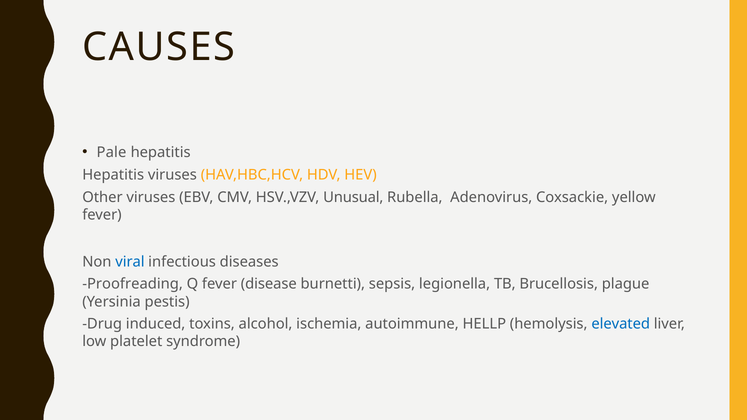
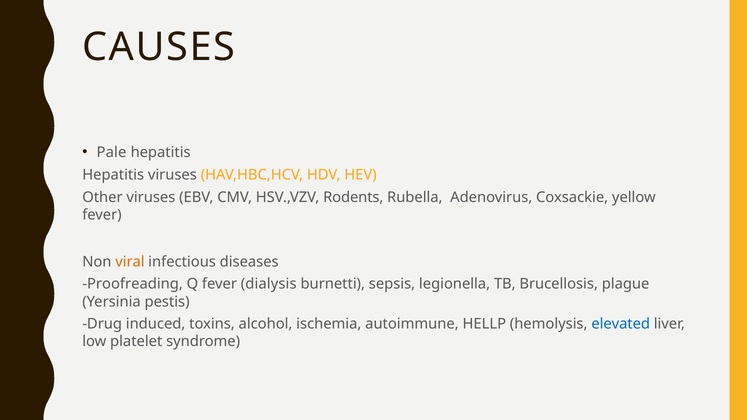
Unusual: Unusual -> Rodents
viral colour: blue -> orange
disease: disease -> dialysis
